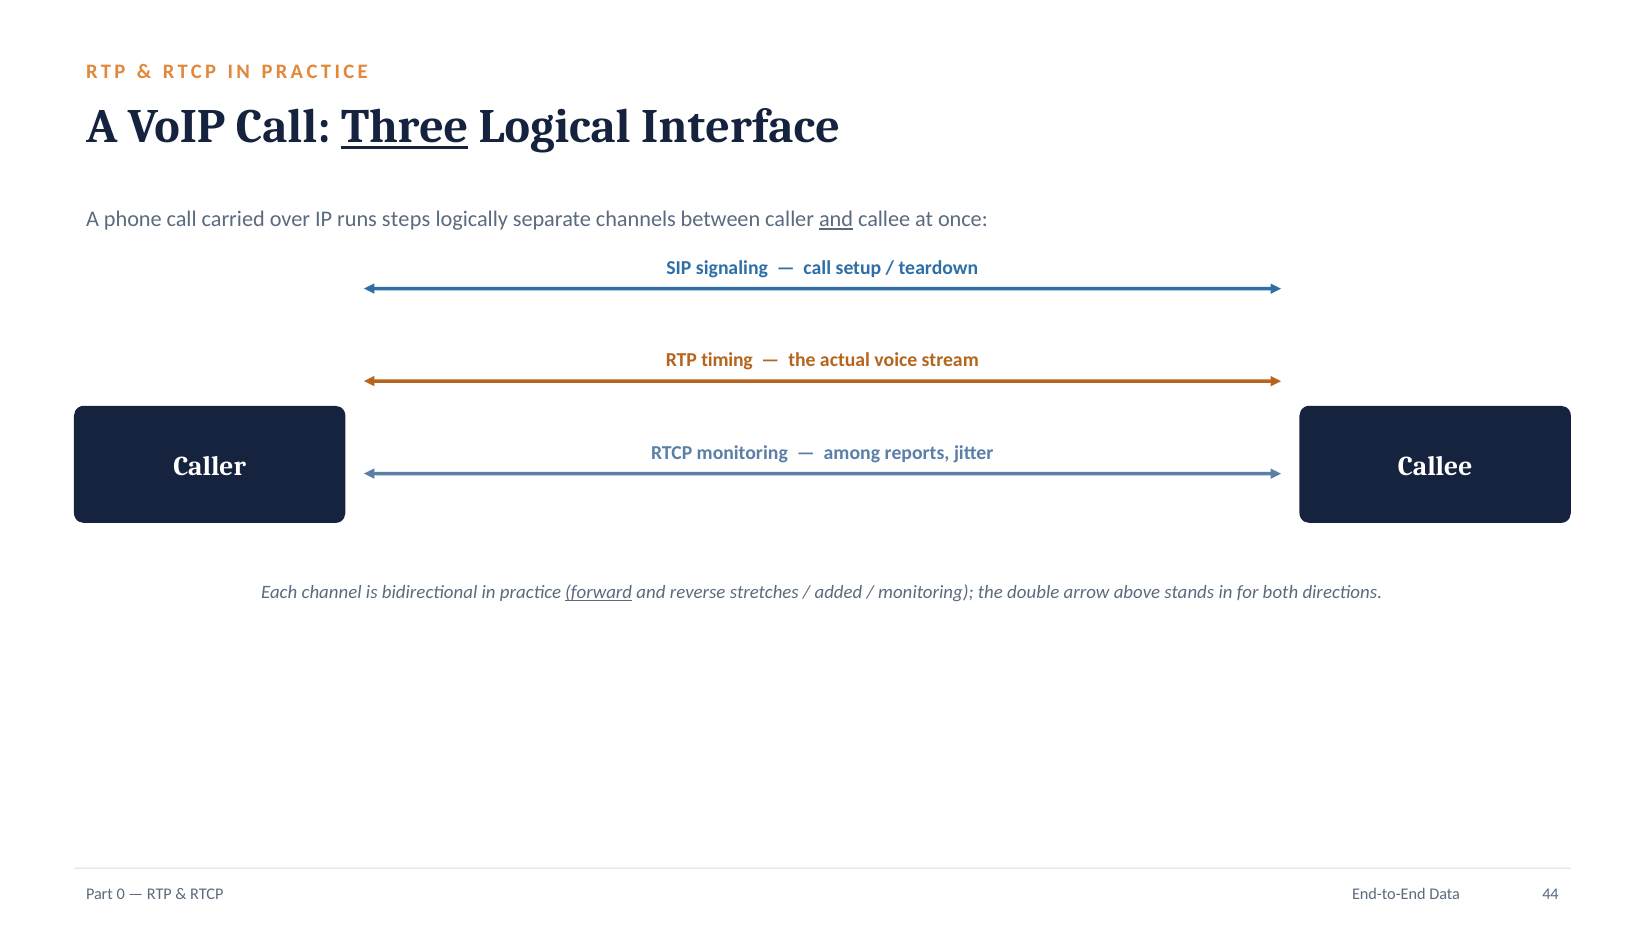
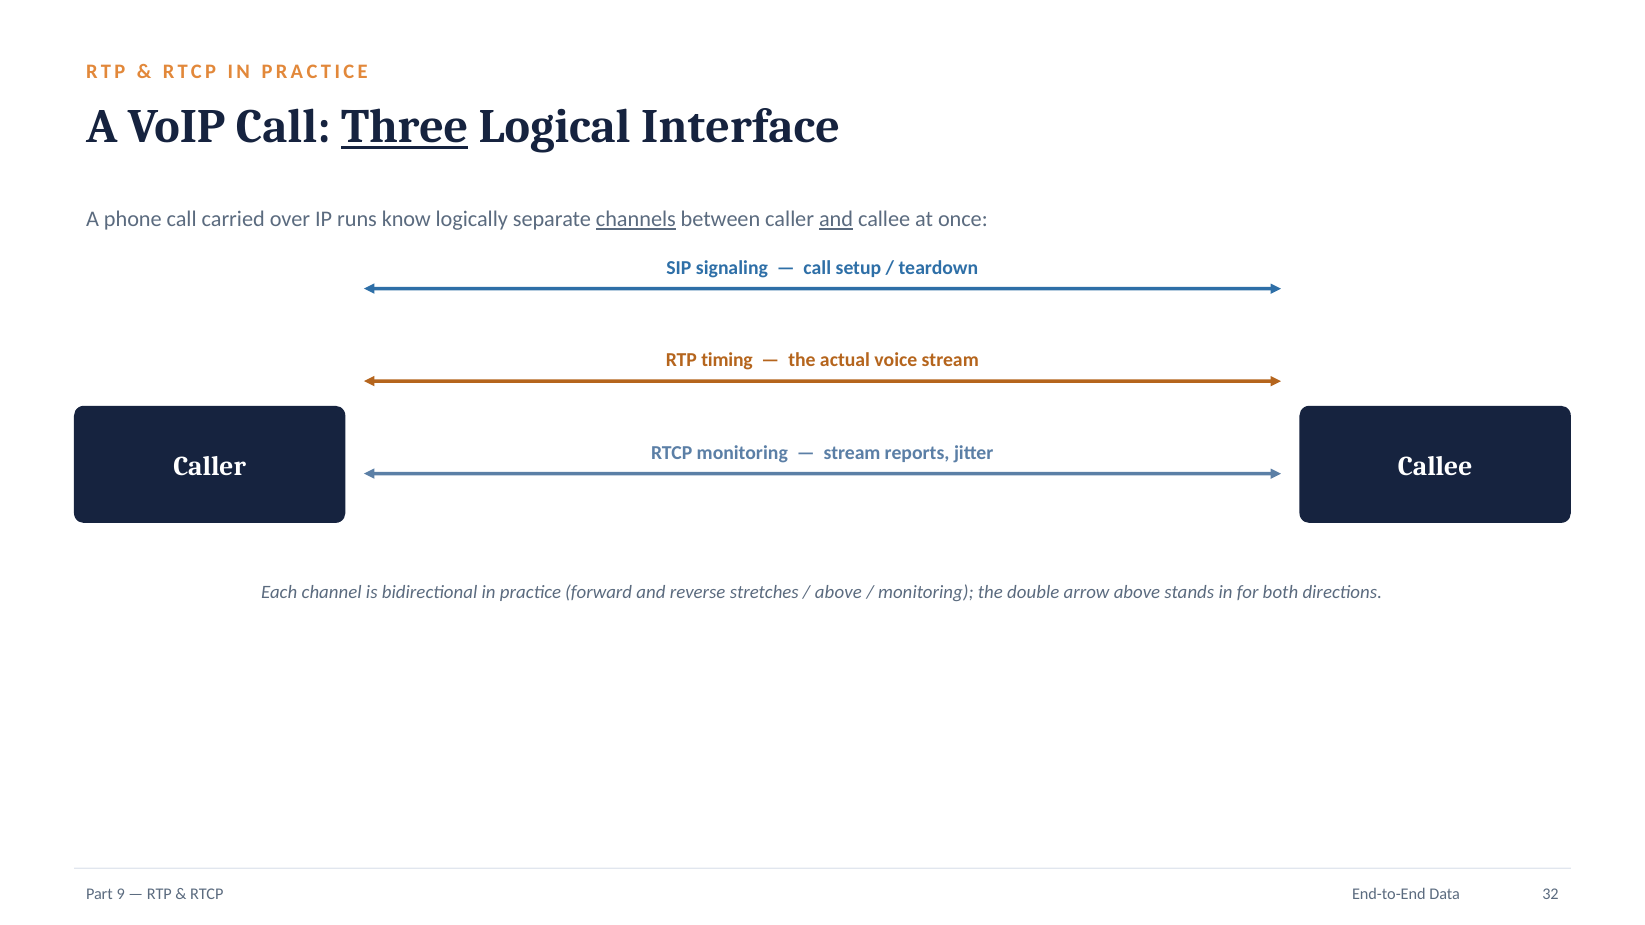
steps: steps -> know
channels underline: none -> present
among at (852, 453): among -> stream
forward underline: present -> none
added at (838, 592): added -> above
0: 0 -> 9
44: 44 -> 32
